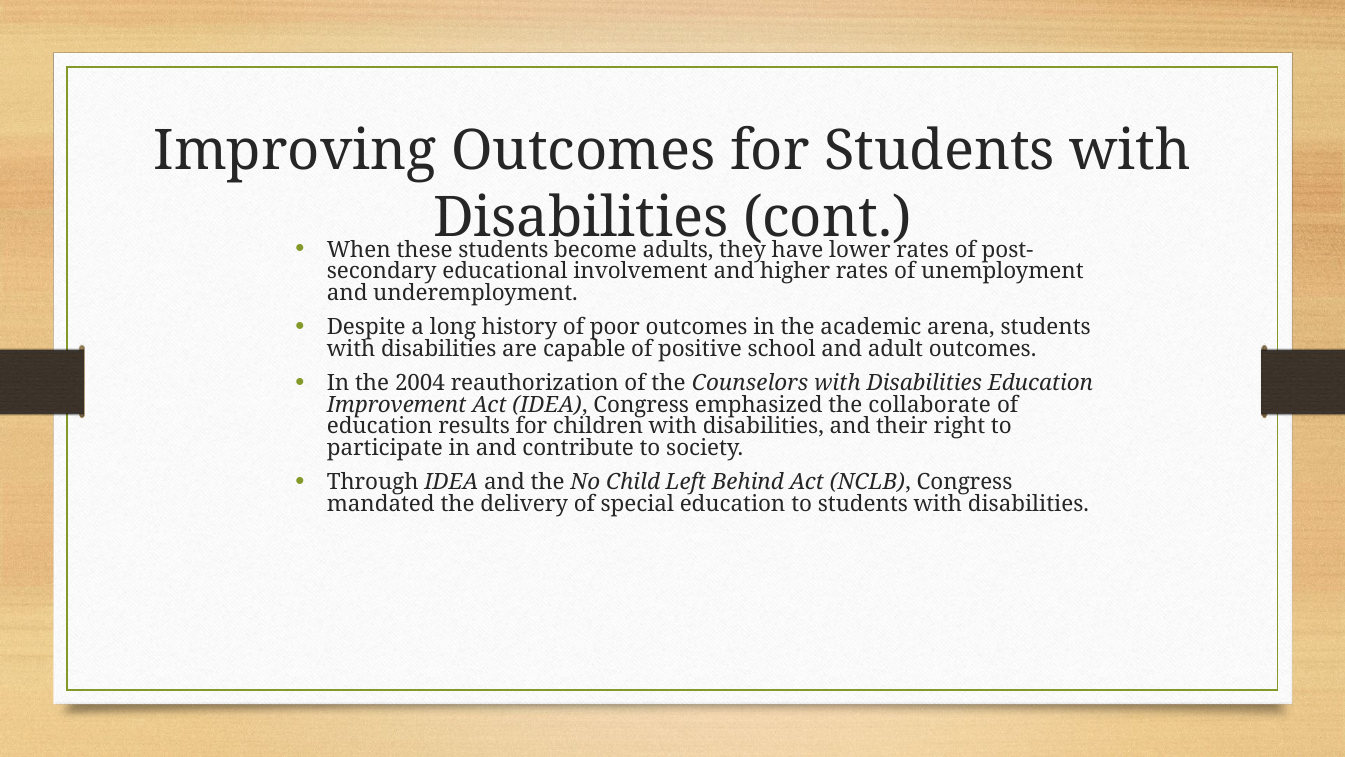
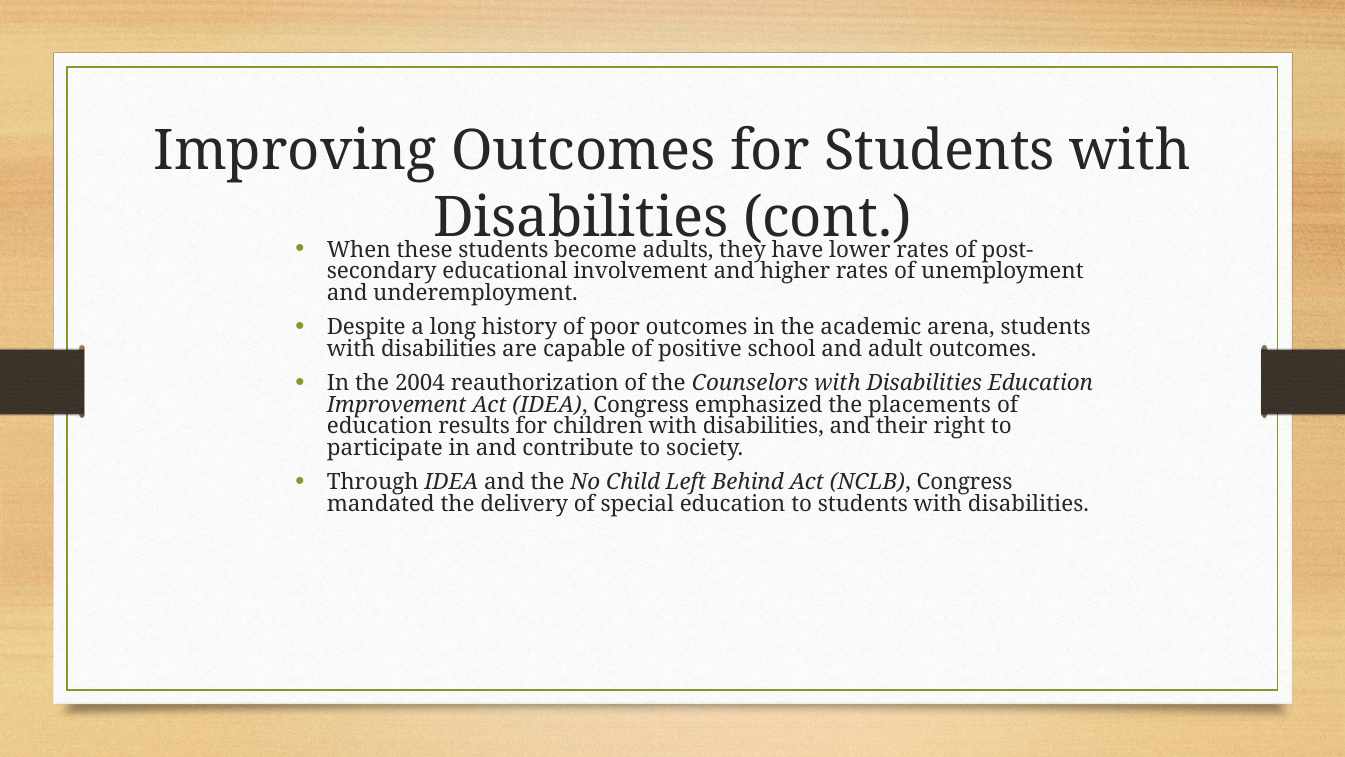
collaborate: collaborate -> placements
